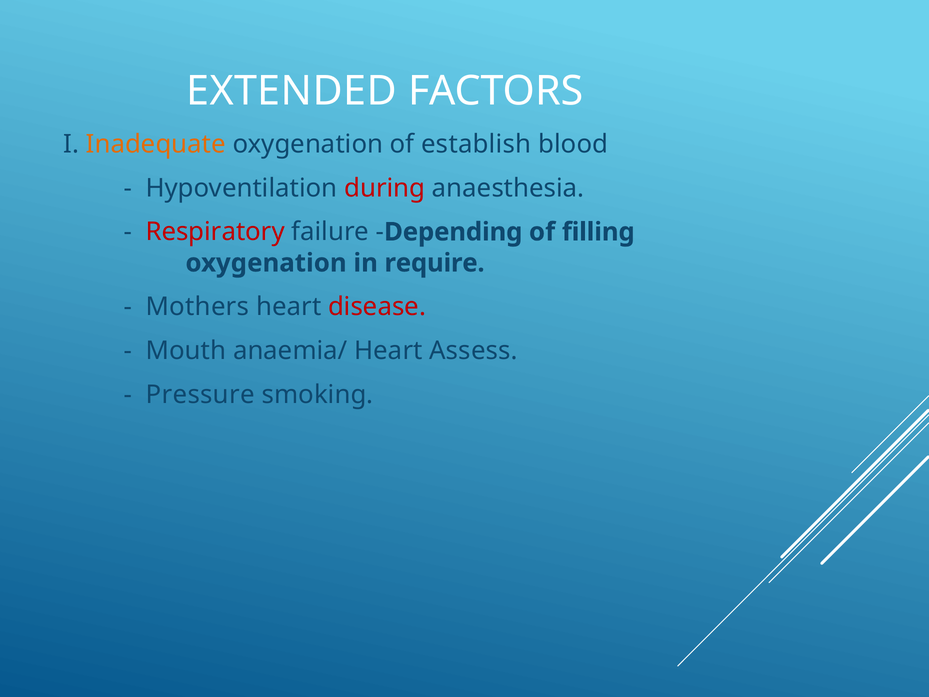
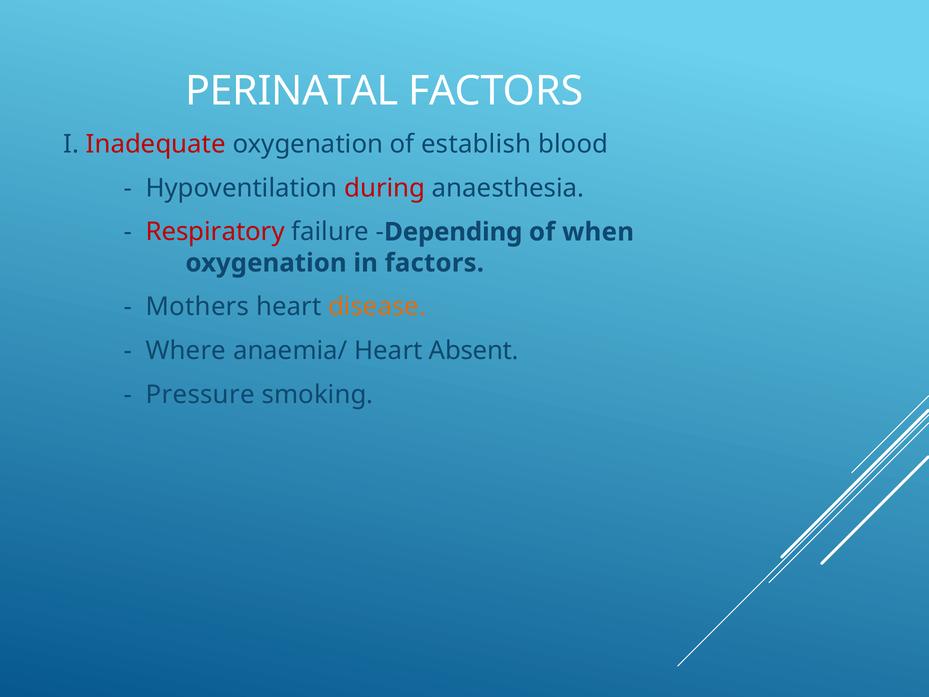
EXTENDED: EXTENDED -> PERINATAL
Inadequate colour: orange -> red
filling: filling -> when
in require: require -> factors
disease colour: red -> orange
Mouth: Mouth -> Where
Assess: Assess -> Absent
